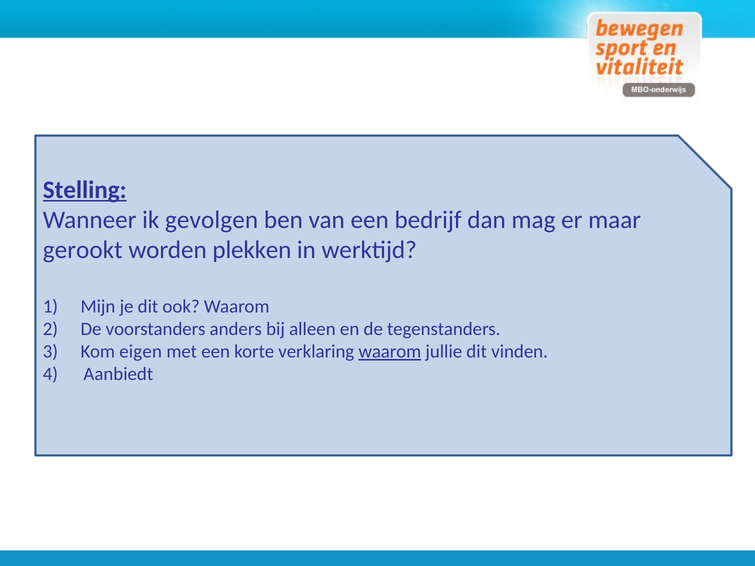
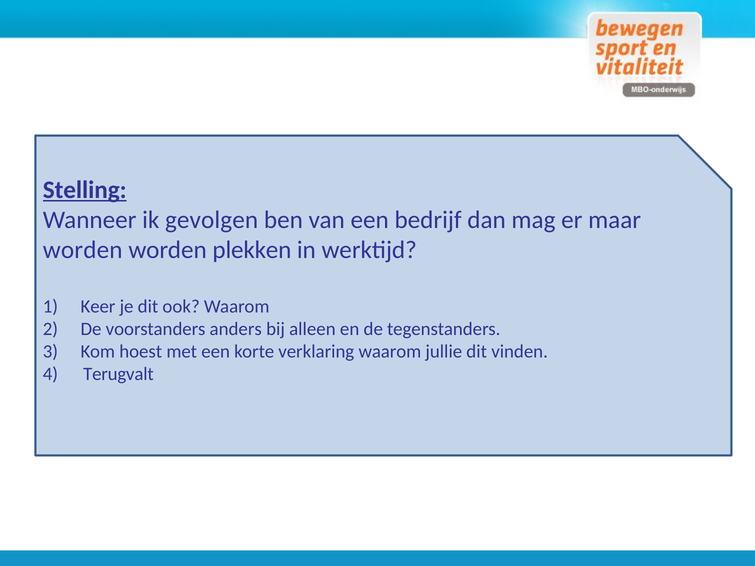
gerookt at (83, 250): gerookt -> worden
Mijn: Mijn -> Keer
eigen: eigen -> hoest
waarom at (390, 352) underline: present -> none
Aanbiedt: Aanbiedt -> Terugvalt
